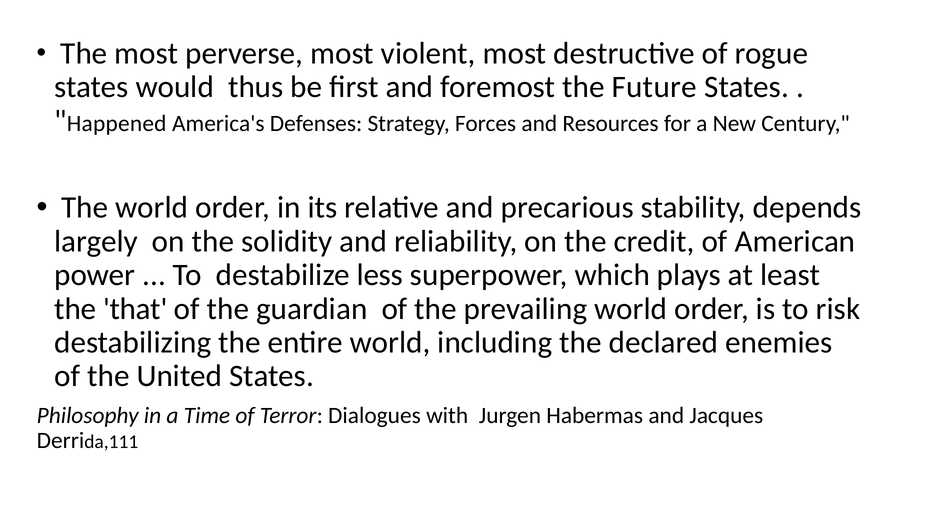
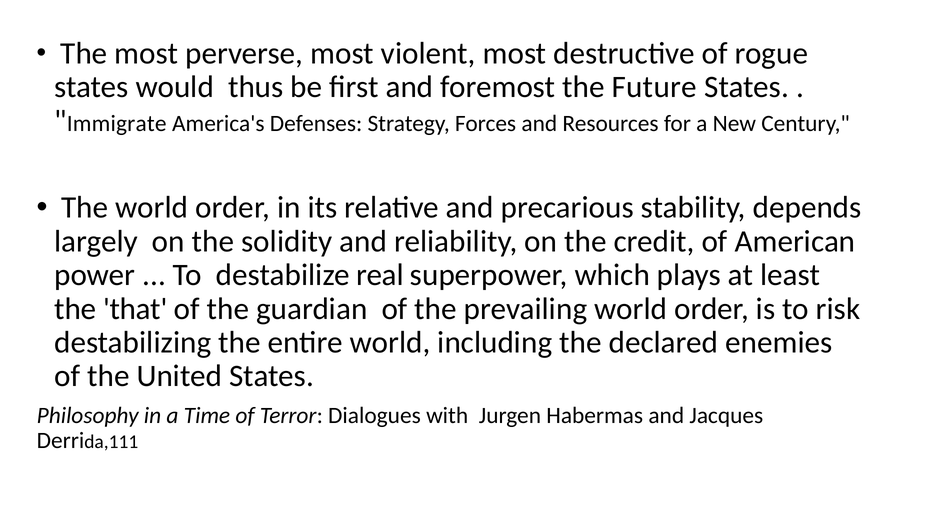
Happened: Happened -> Immigrate
less: less -> real
